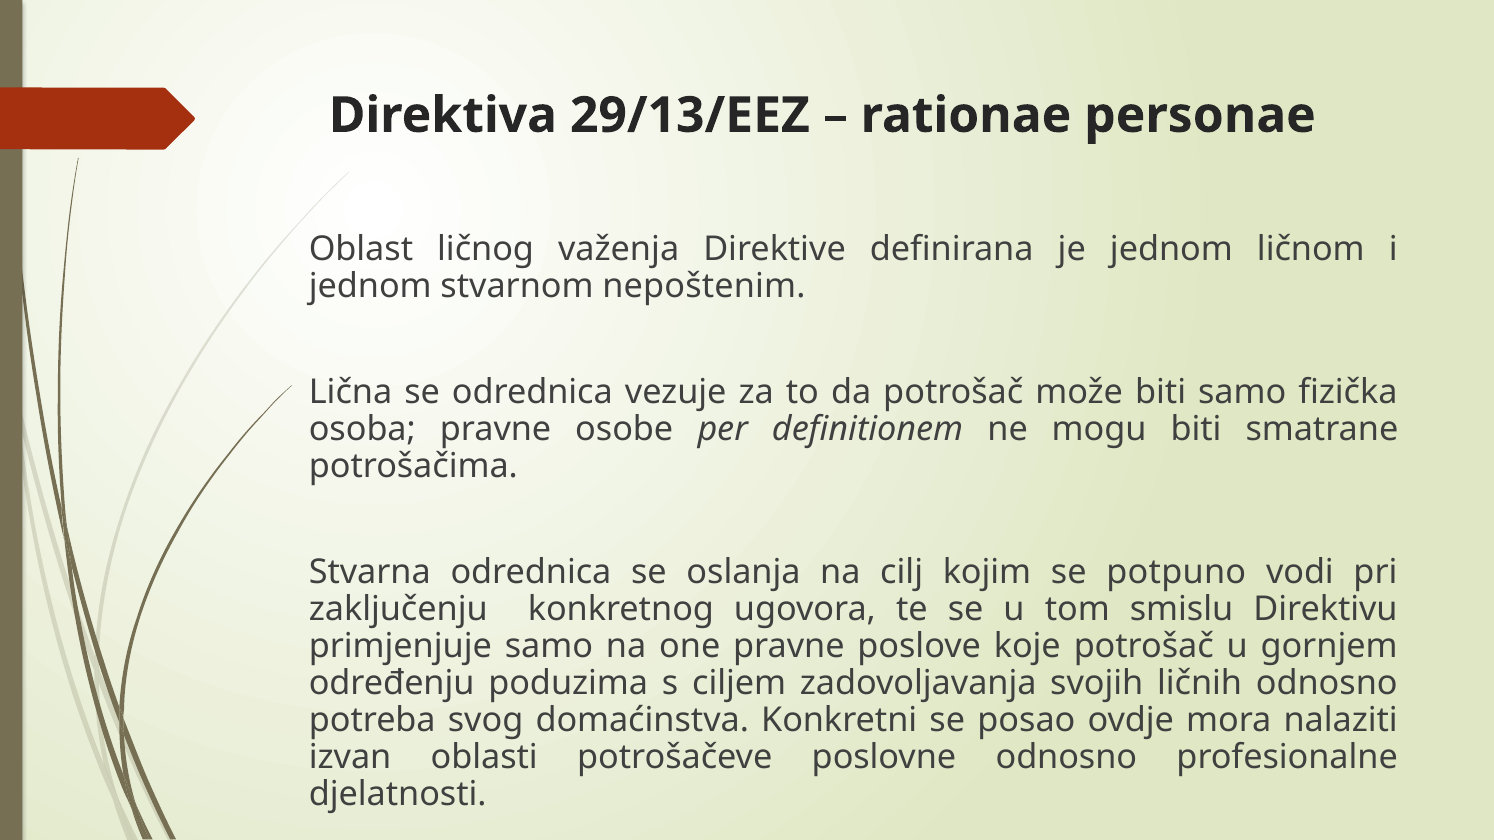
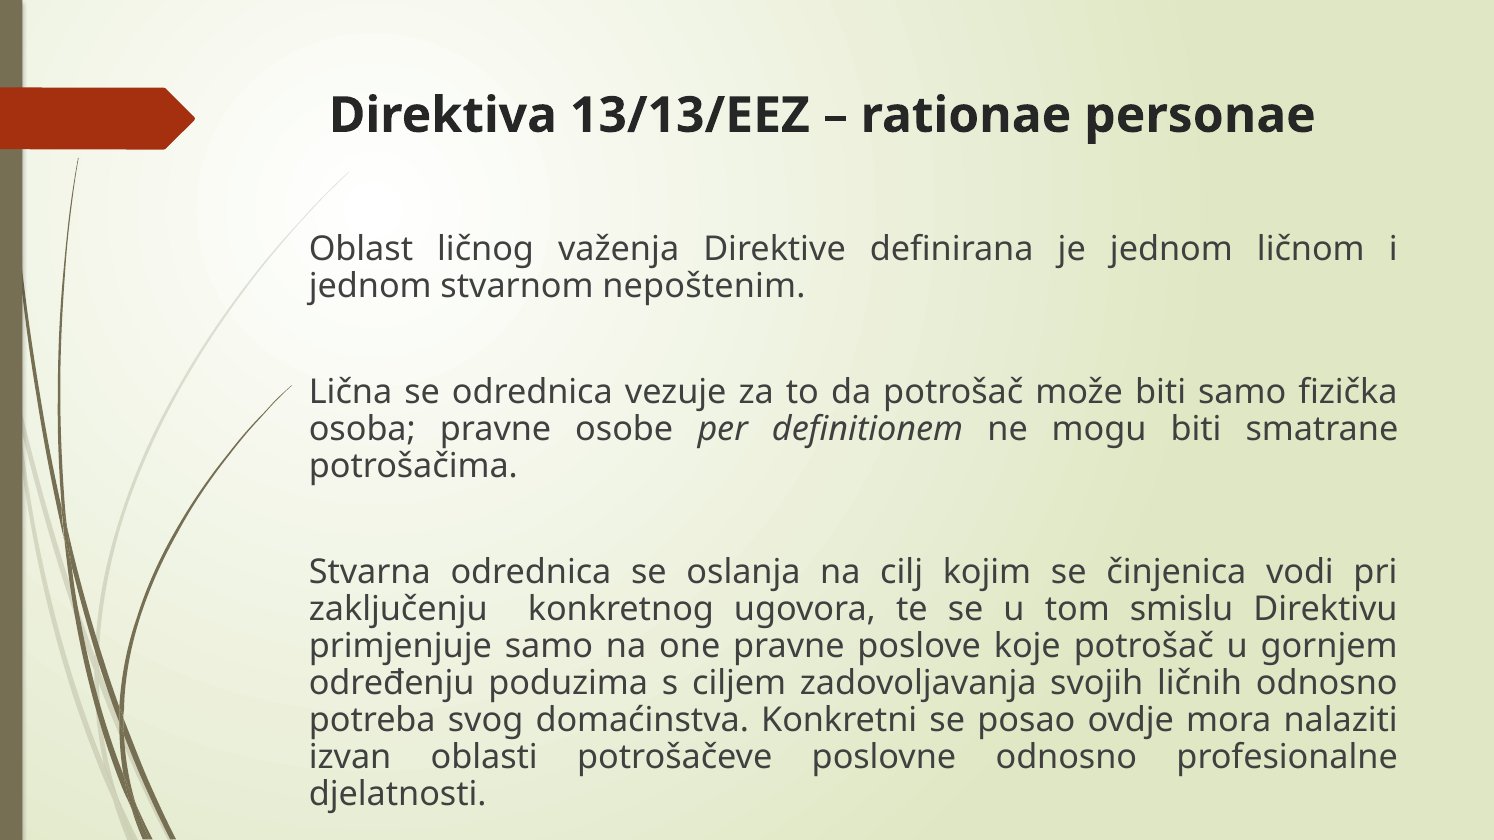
29/13/EEZ: 29/13/EEZ -> 13/13/EEZ
potpuno: potpuno -> činjenica
